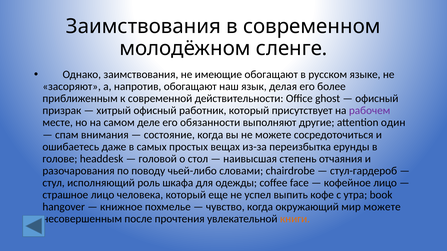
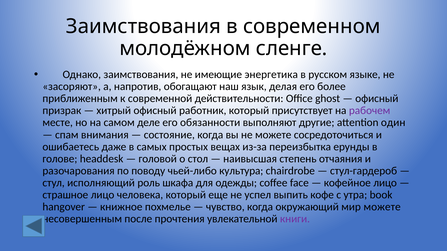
имеющие обогащают: обогащают -> энергетика
словами: словами -> культура
книги colour: orange -> purple
